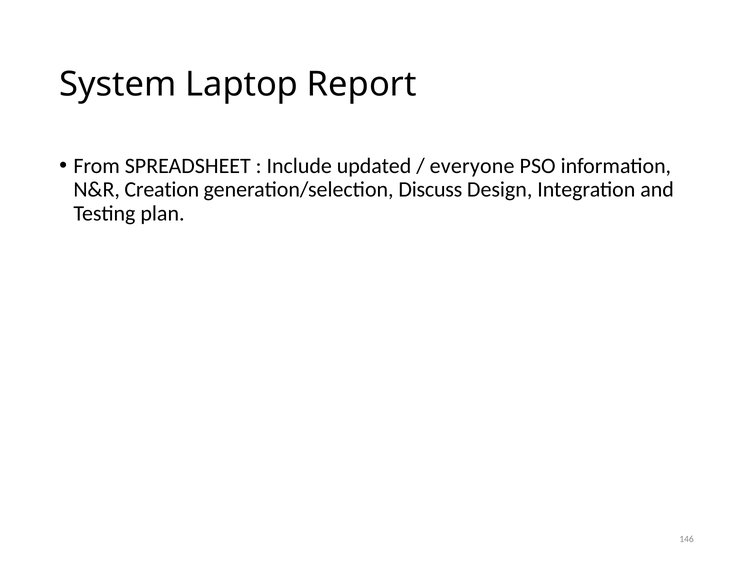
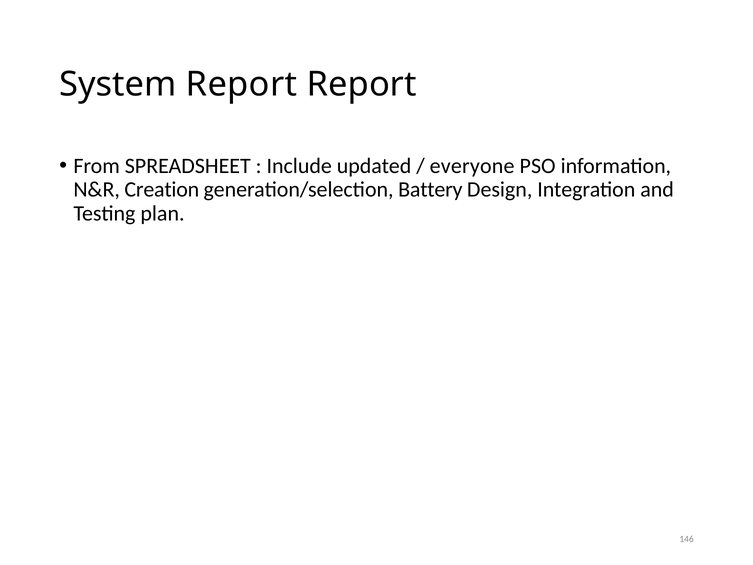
System Laptop: Laptop -> Report
Discuss: Discuss -> Battery
